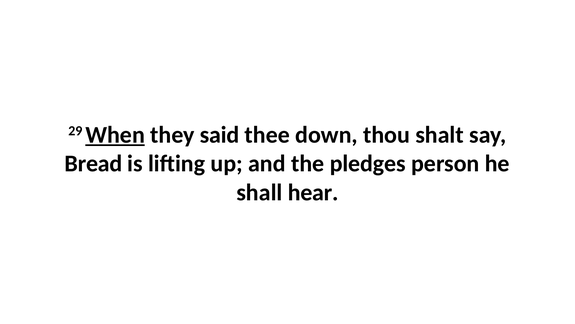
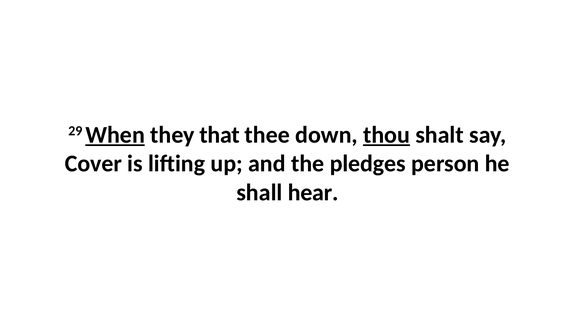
said: said -> that
thou underline: none -> present
Bread: Bread -> Cover
